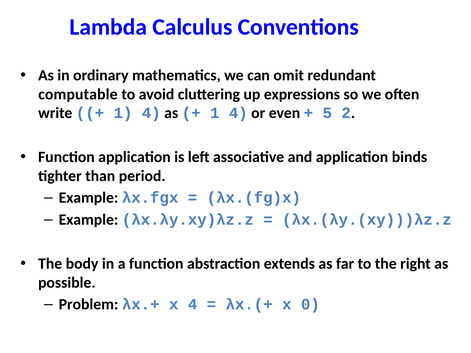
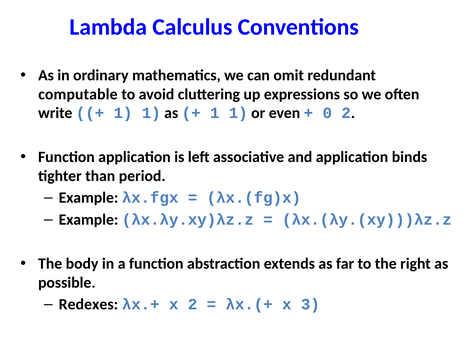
4 at (151, 113): 4 -> 1
4 at (238, 113): 4 -> 1
5: 5 -> 0
Problem: Problem -> Redexes
x 4: 4 -> 2
0: 0 -> 3
